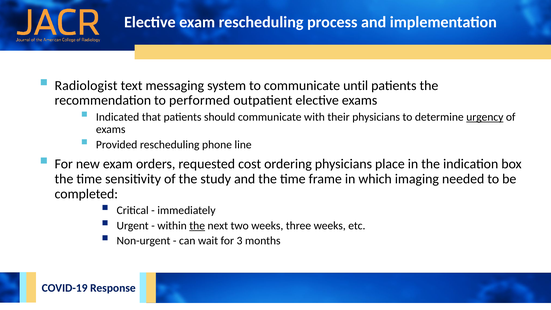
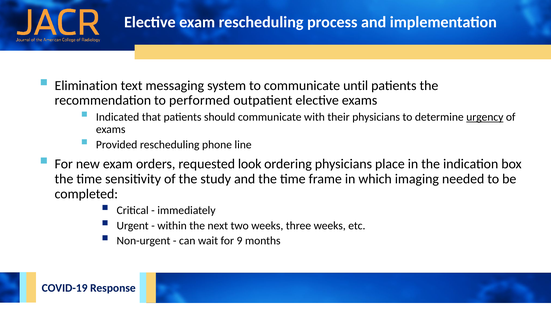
Radiologist: Radiologist -> Elimination
cost: cost -> look
the at (197, 226) underline: present -> none
3: 3 -> 9
